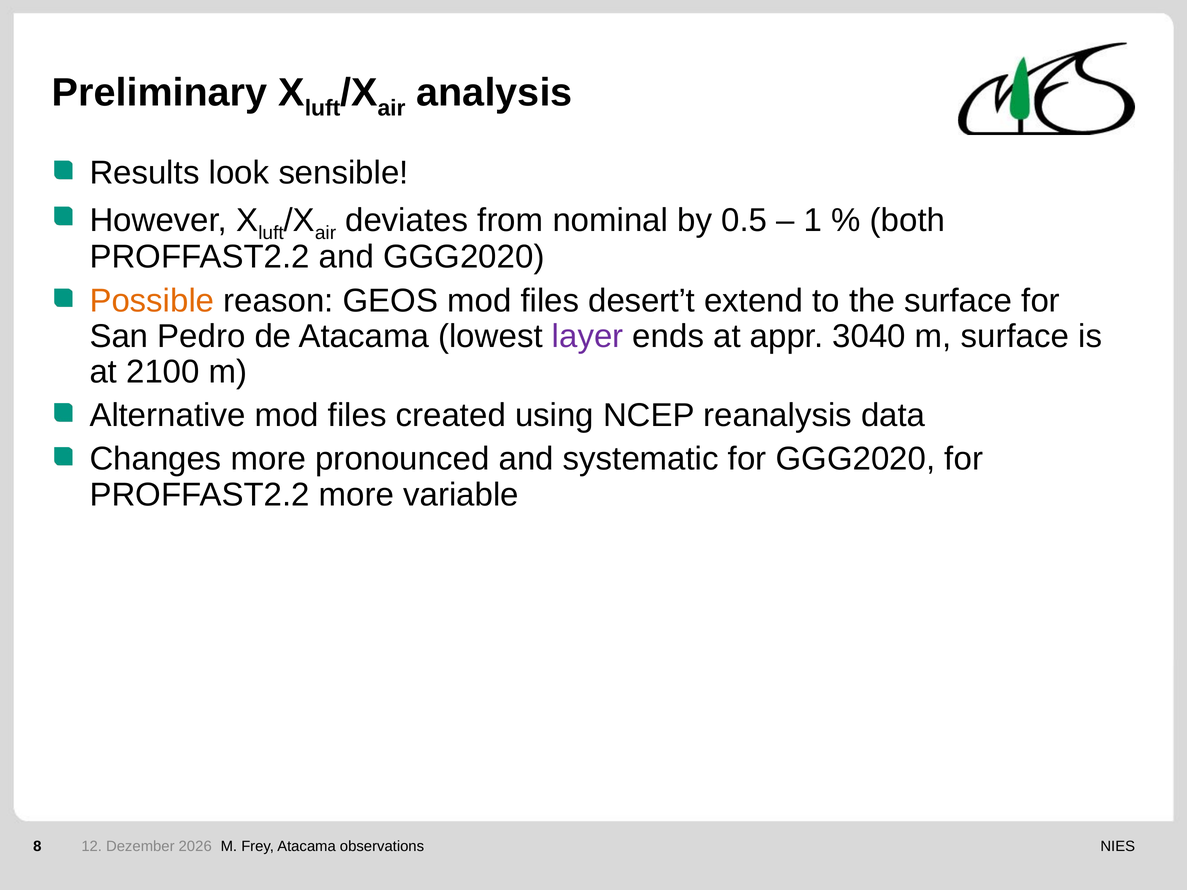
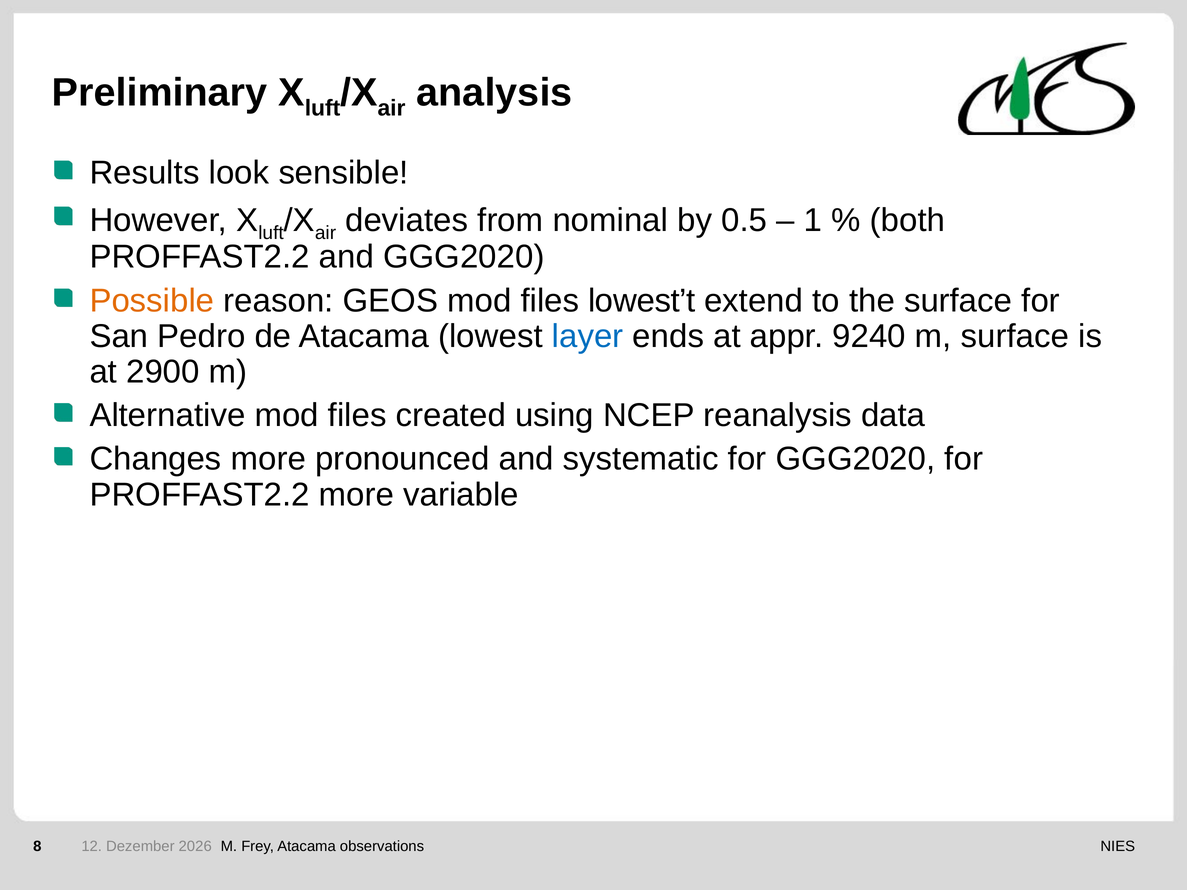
desert’t: desert’t -> lowest’t
layer colour: purple -> blue
3040: 3040 -> 9240
2100: 2100 -> 2900
